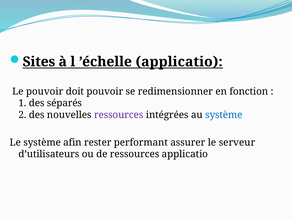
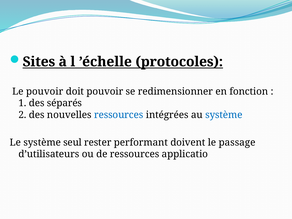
’échelle applicatio: applicatio -> protocoles
ressources at (119, 115) colour: purple -> blue
afin: afin -> seul
assurer: assurer -> doivent
serveur: serveur -> passage
